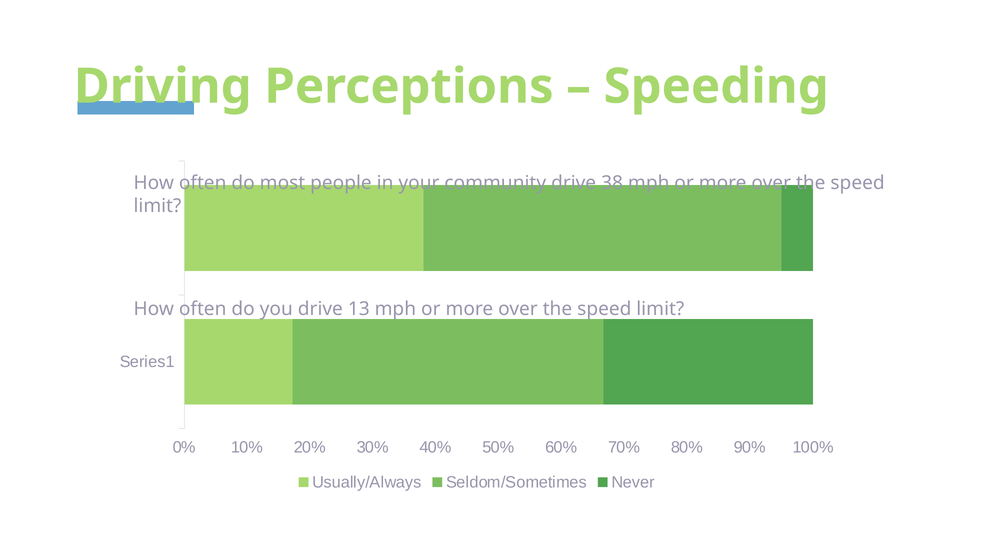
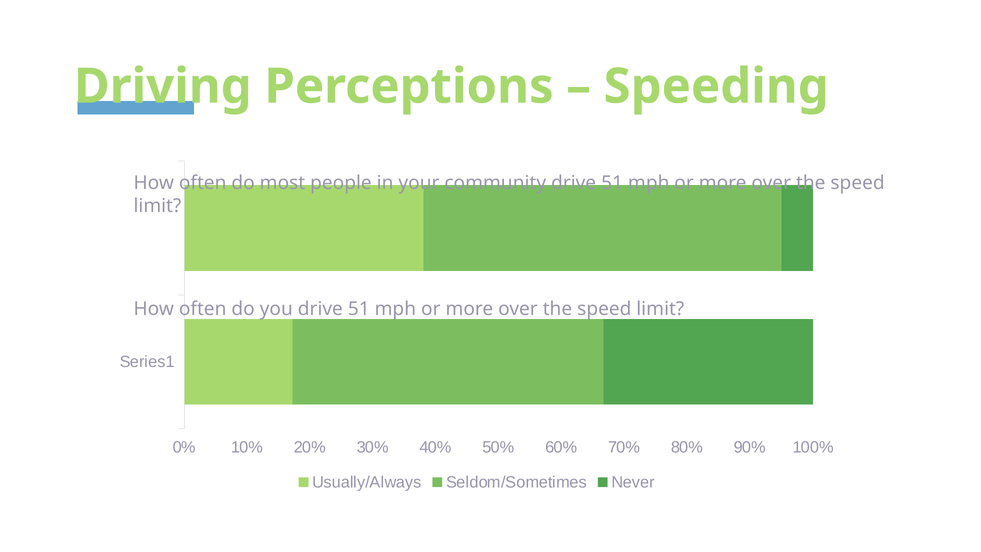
community drive 38: 38 -> 51
you drive 13: 13 -> 51
